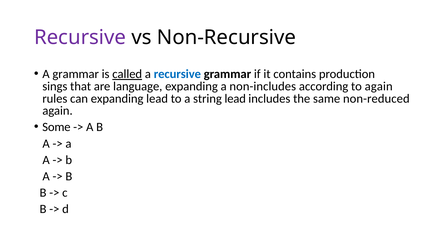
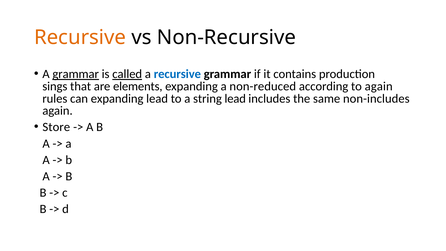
Recursive at (80, 37) colour: purple -> orange
grammar at (76, 74) underline: none -> present
language: language -> elements
non-includes: non-includes -> non-reduced
non-reduced: non-reduced -> non-includes
Some: Some -> Store
